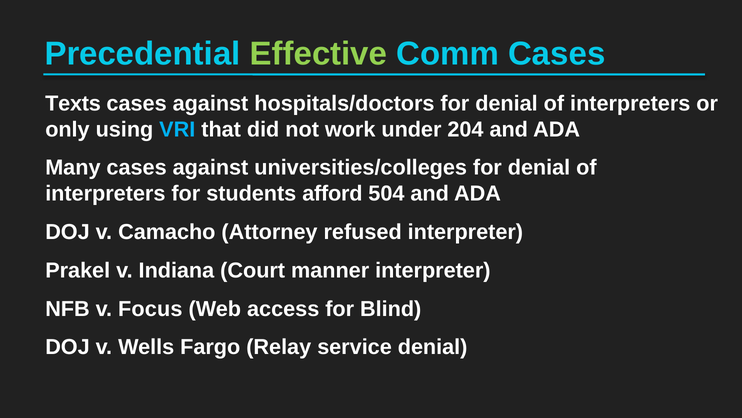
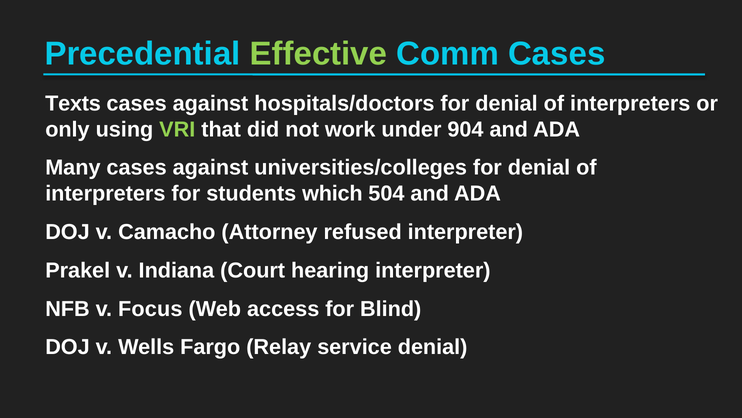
VRI colour: light blue -> light green
204: 204 -> 904
afford: afford -> which
manner: manner -> hearing
